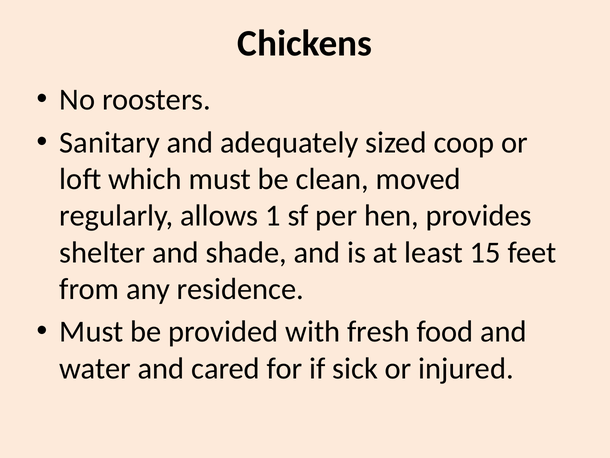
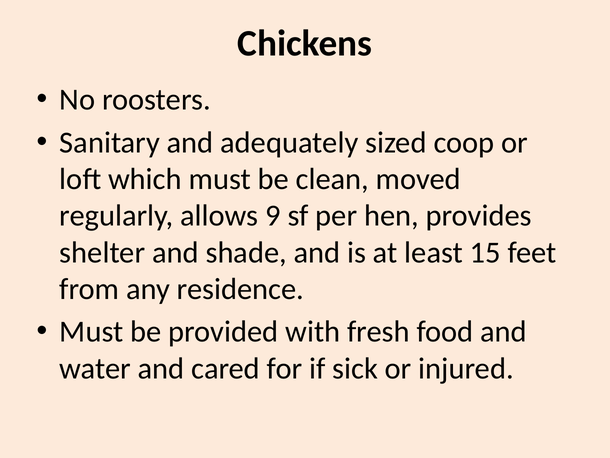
1: 1 -> 9
